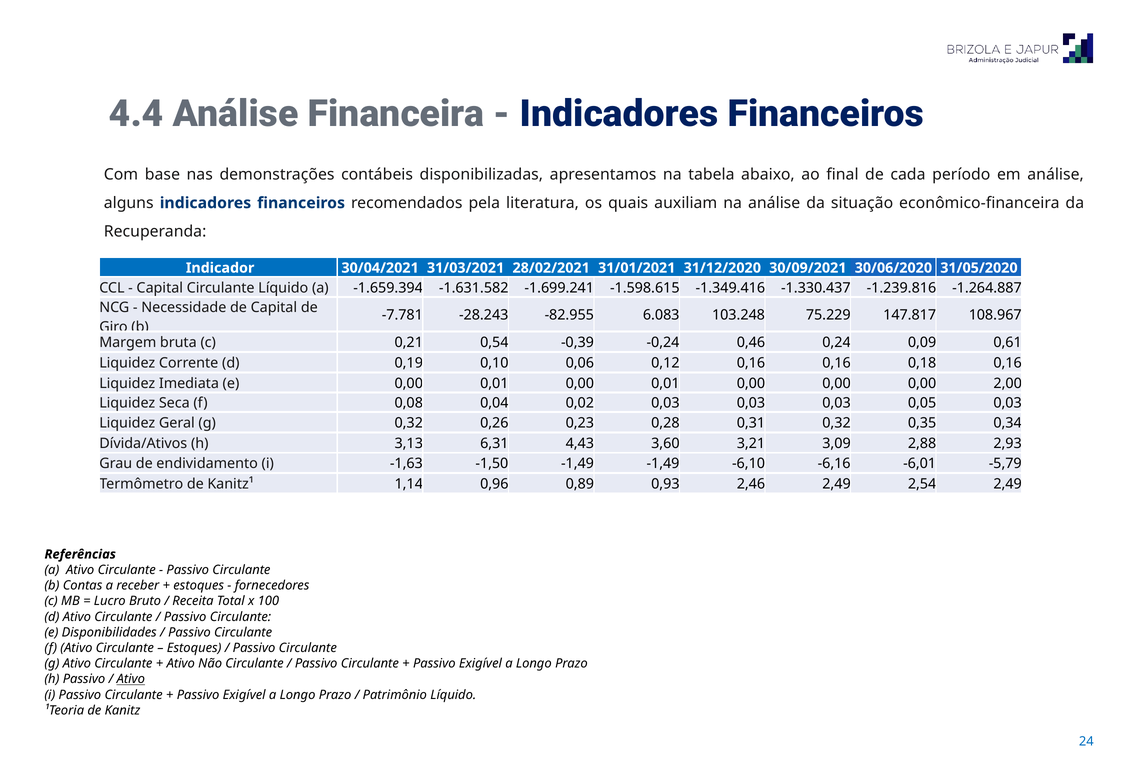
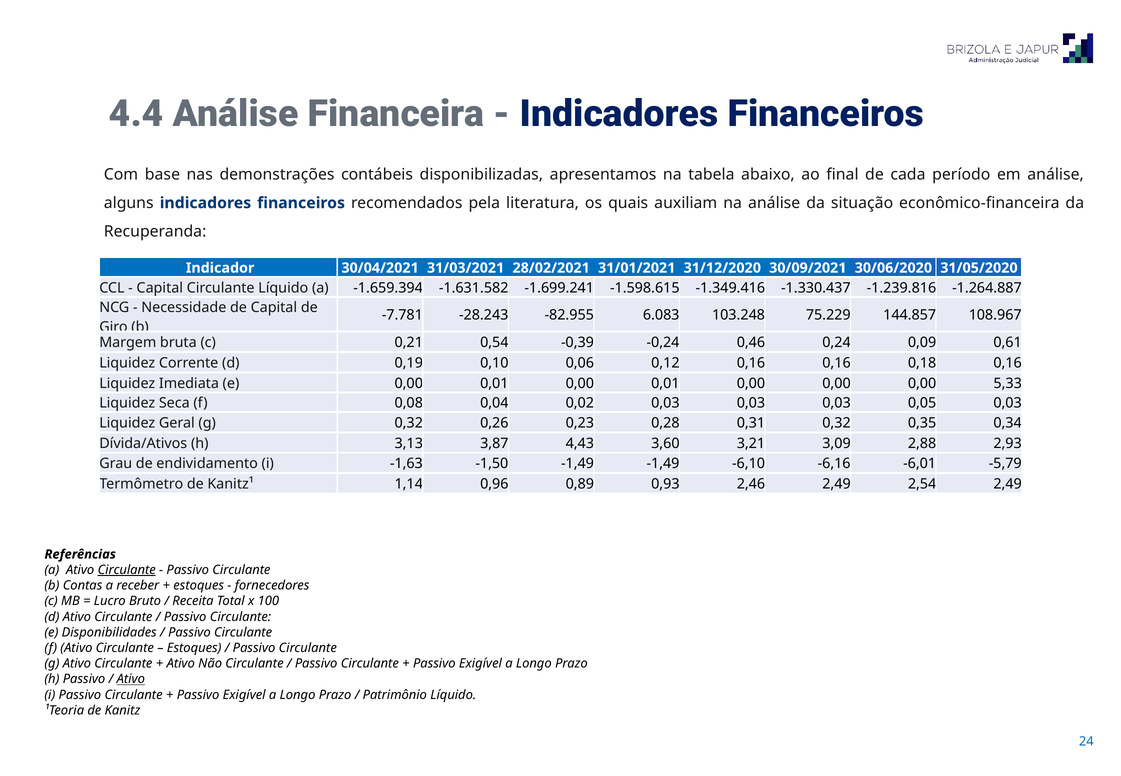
147.817: 147.817 -> 144.857
2,00: 2,00 -> 5,33
6,31: 6,31 -> 3,87
Circulante at (127, 570) underline: none -> present
